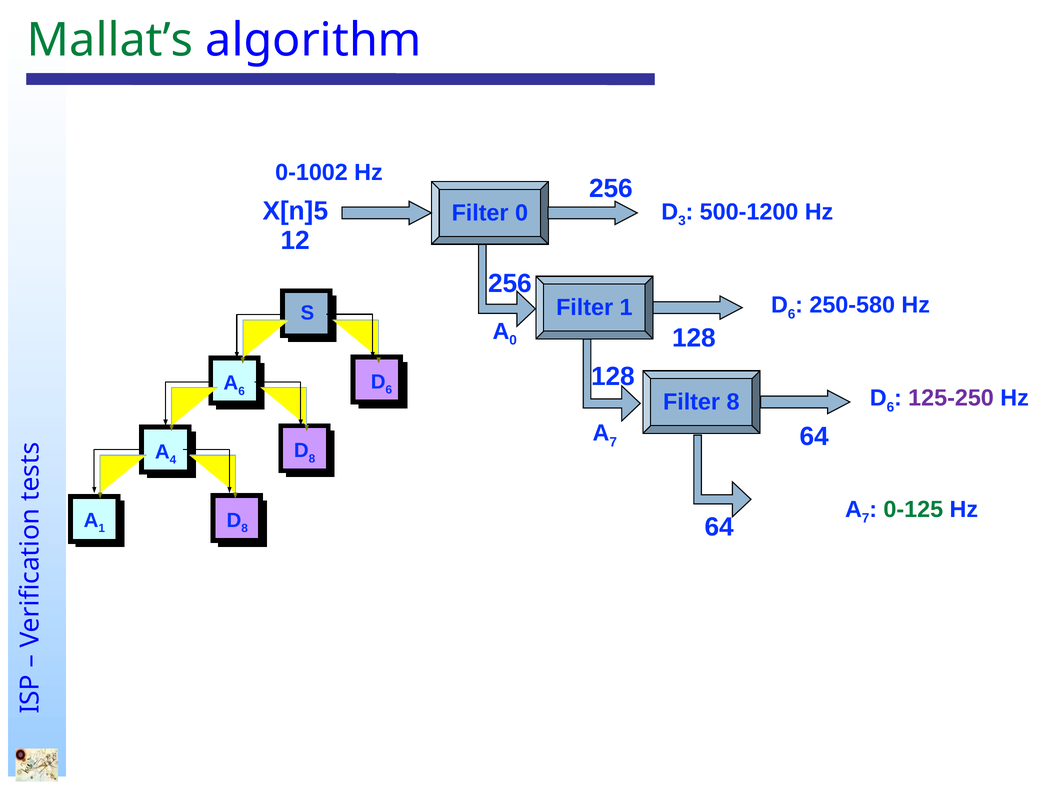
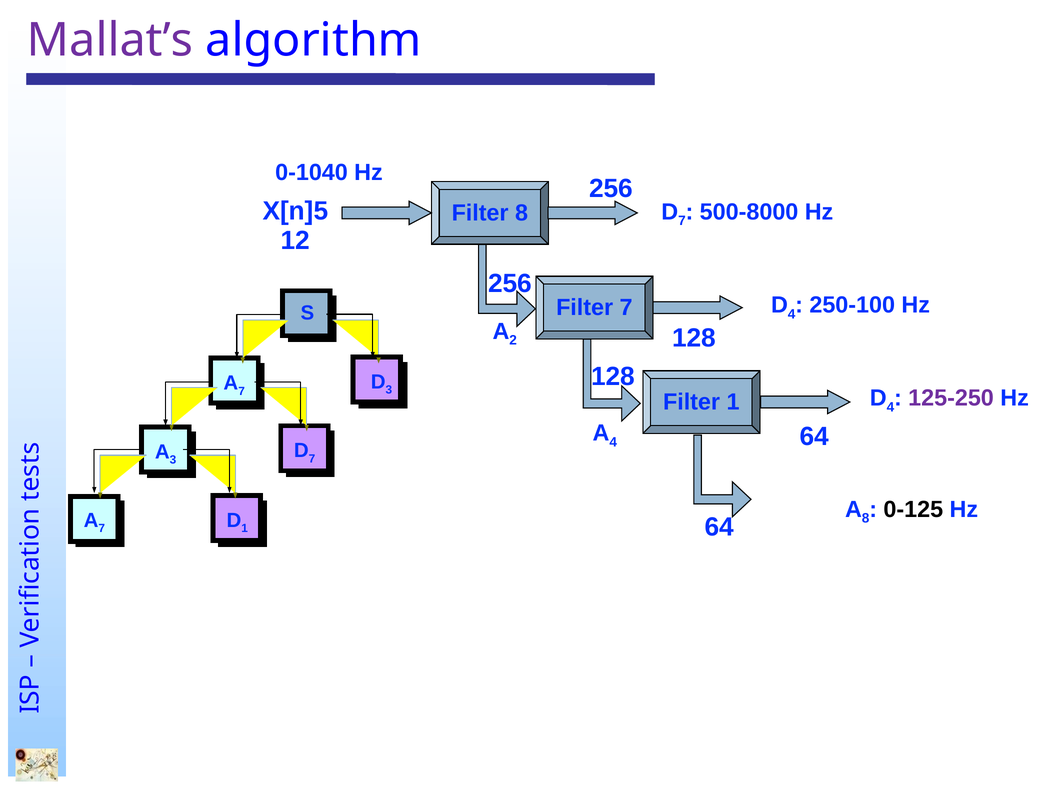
Mallat’s colour: green -> purple
0-1002: 0-1002 -> 0-1040
3 at (682, 221): 3 -> 7
500-1200: 500-1200 -> 500-8000
Filter 0: 0 -> 8
6 at (792, 314): 6 -> 4
250-580: 250-580 -> 250-100
Filter 1: 1 -> 7
0 at (513, 340): 0 -> 2
6 at (389, 390): 6 -> 3
6 at (242, 391): 6 -> 7
6 at (890, 407): 6 -> 4
Filter 8: 8 -> 1
7 at (613, 442): 7 -> 4
4 at (173, 460): 4 -> 3
8 at (312, 459): 8 -> 7
7 at (866, 518): 7 -> 8
0-125 colour: green -> black
1 at (102, 528): 1 -> 7
8 at (245, 528): 8 -> 1
